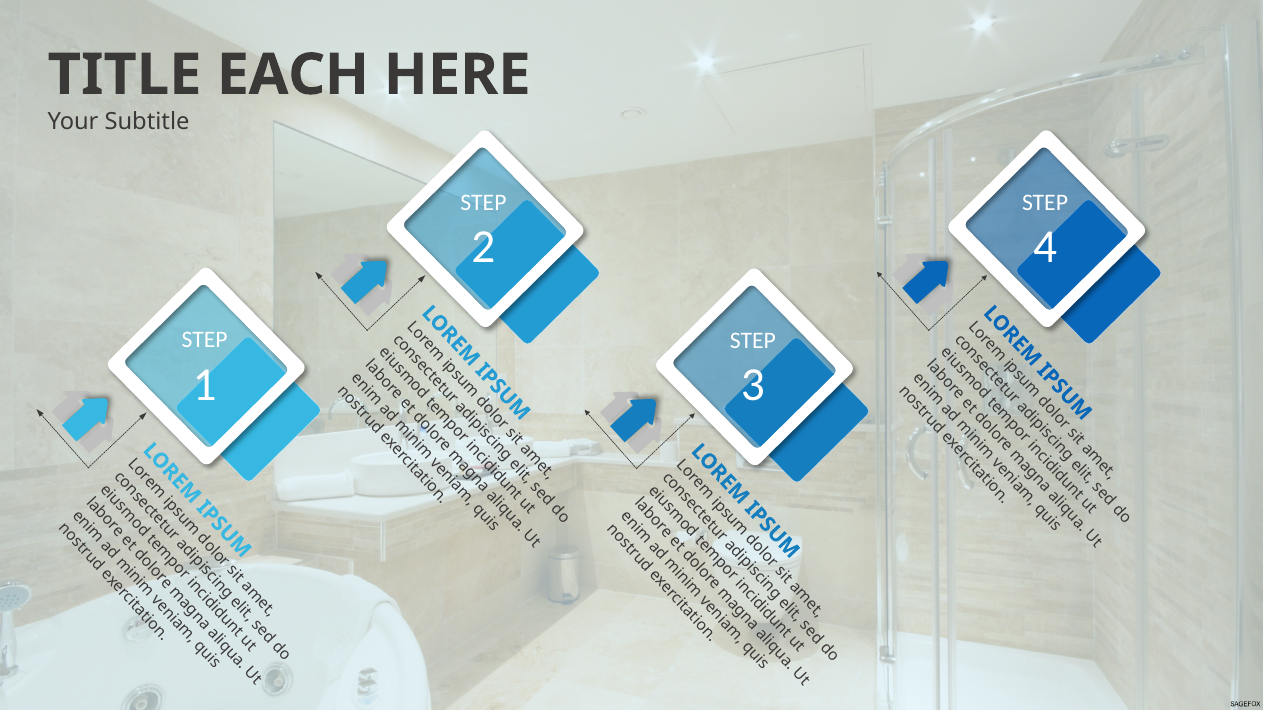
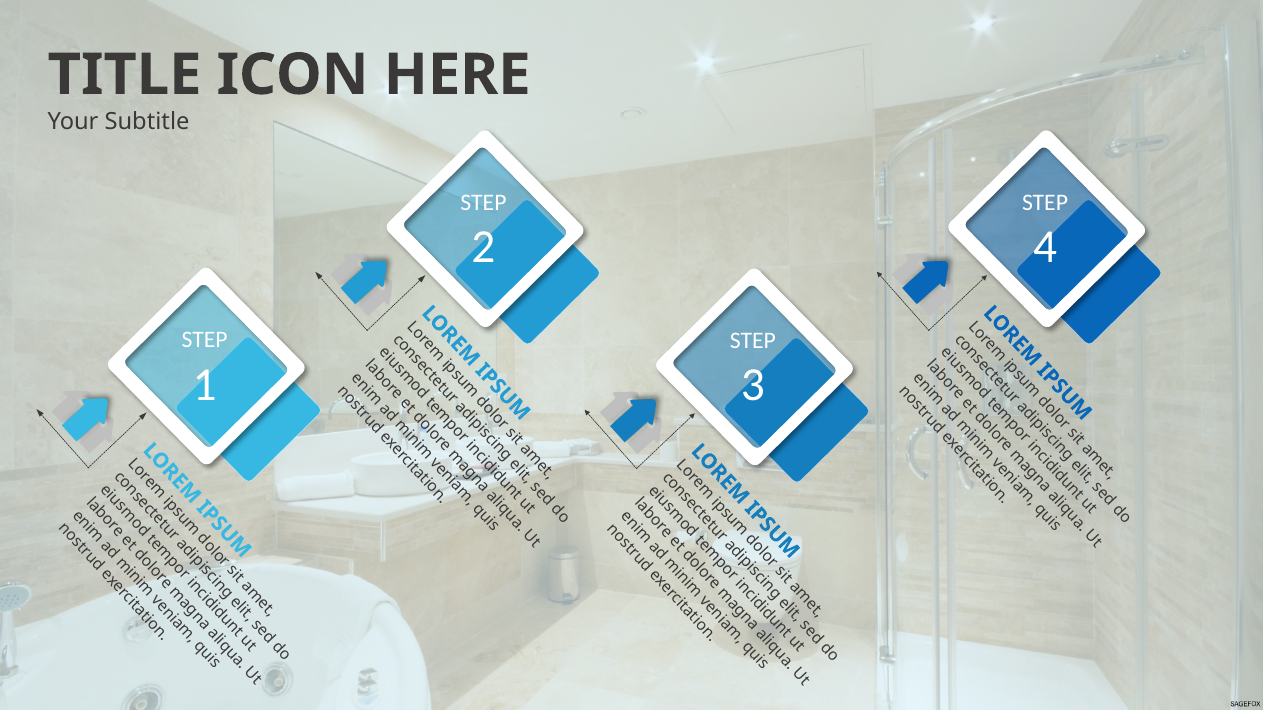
EACH: EACH -> ICON
